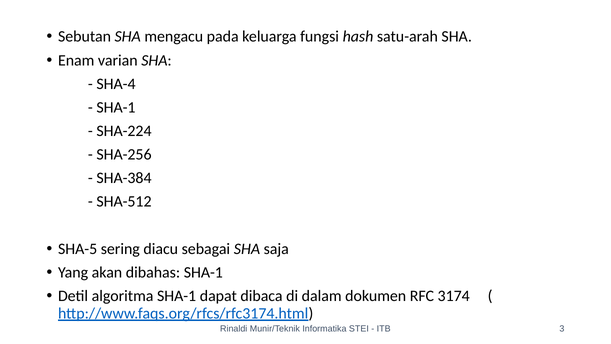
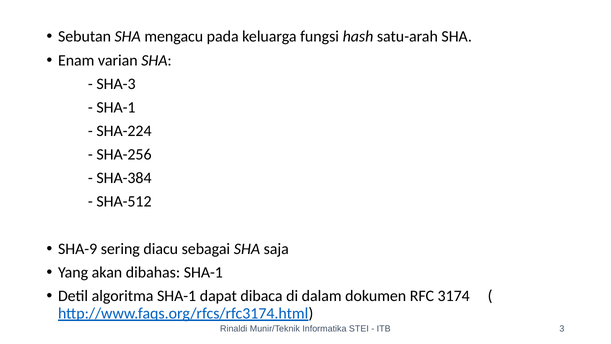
SHA-4: SHA-4 -> SHA-3
SHA-5: SHA-5 -> SHA-9
